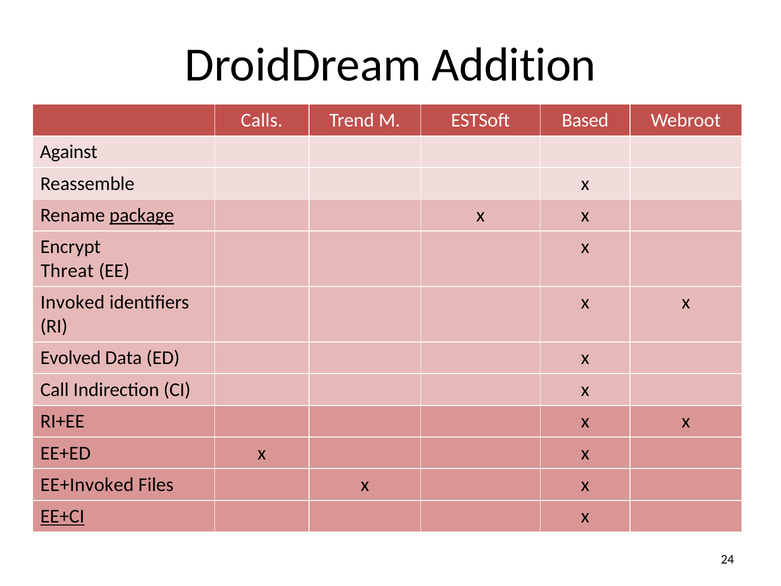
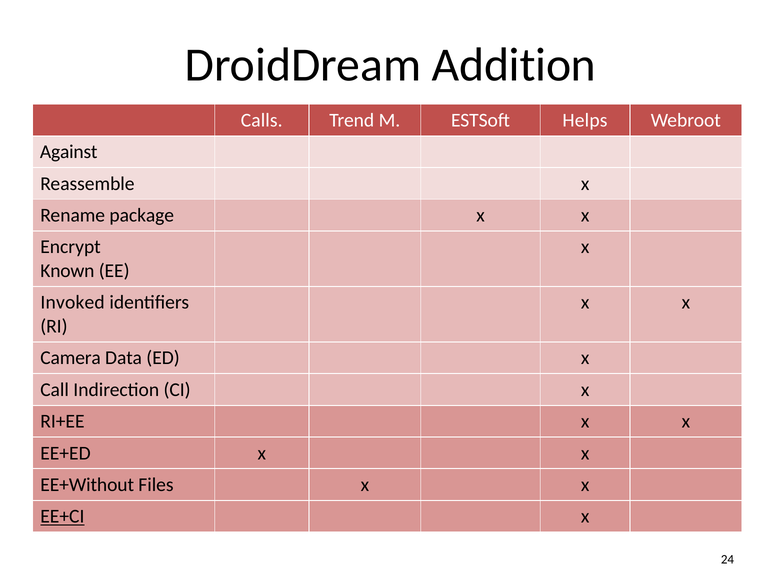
Based: Based -> Helps
package underline: present -> none
Threat: Threat -> Known
Evolved: Evolved -> Camera
EE+Invoked: EE+Invoked -> EE+Without
